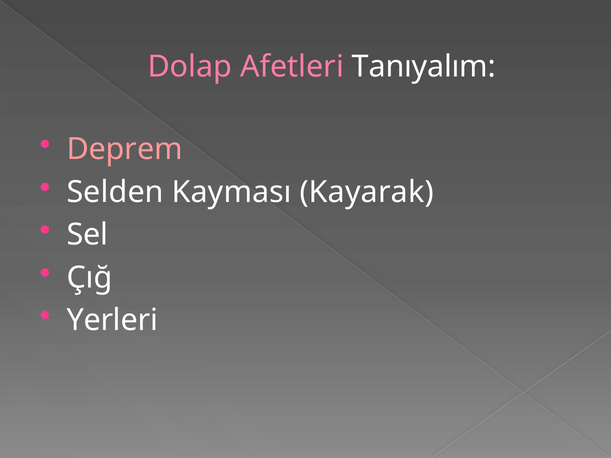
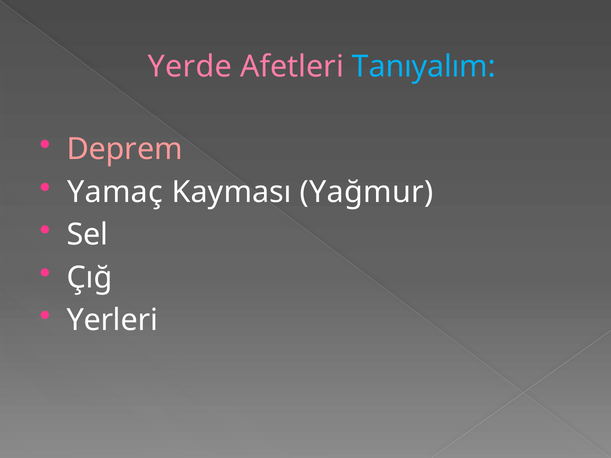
Dolap: Dolap -> Yerde
Tanıyalım colour: white -> light blue
Selden: Selden -> Yamaç
Kayarak: Kayarak -> Yağmur
